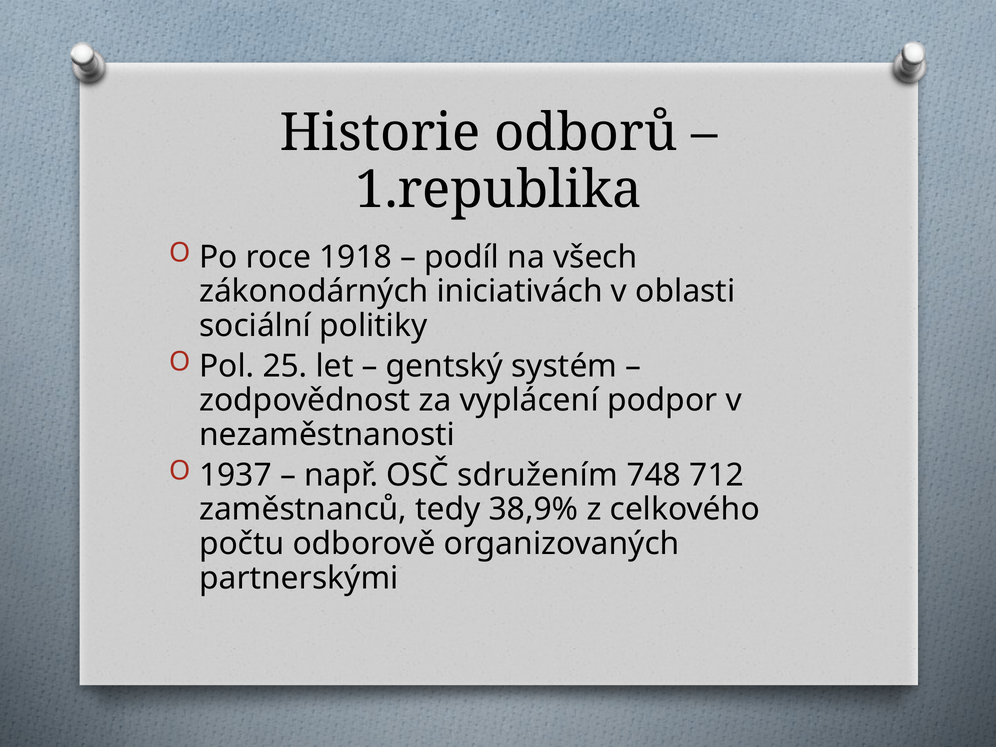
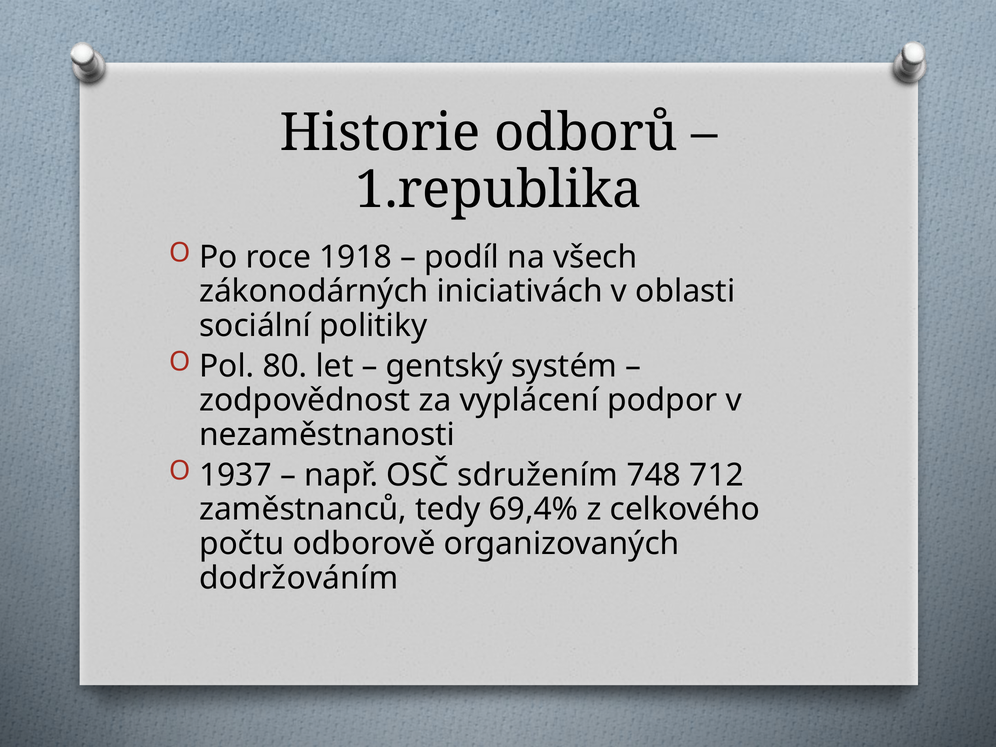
25: 25 -> 80
38,9%: 38,9% -> 69,4%
partnerskými: partnerskými -> dodržováním
